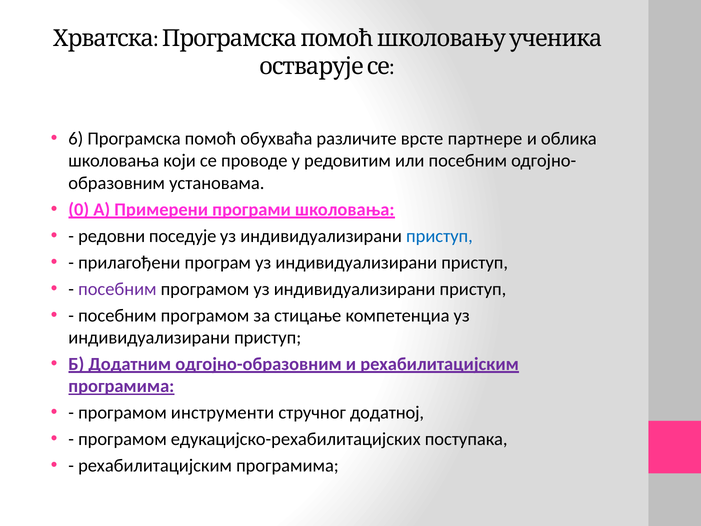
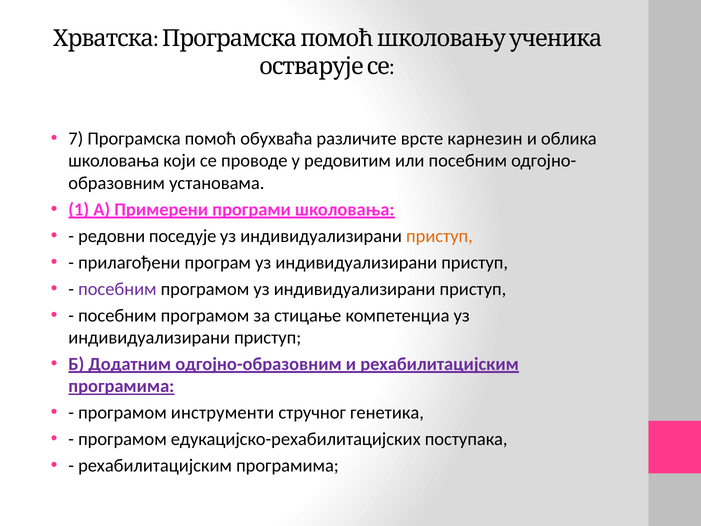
6: 6 -> 7
партнере: партнере -> карнезин
0: 0 -> 1
приступ at (439, 236) colour: blue -> orange
додатној: додатној -> генетика
